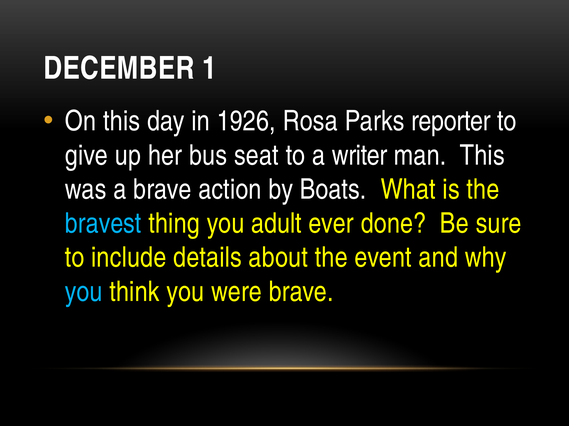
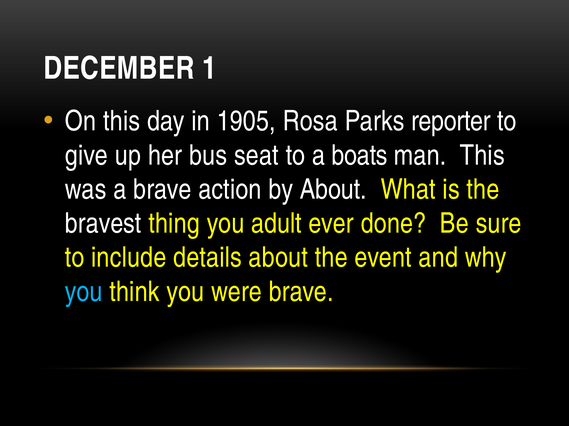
1926: 1926 -> 1905
writer: writer -> boats
by Boats: Boats -> About
bravest colour: light blue -> white
